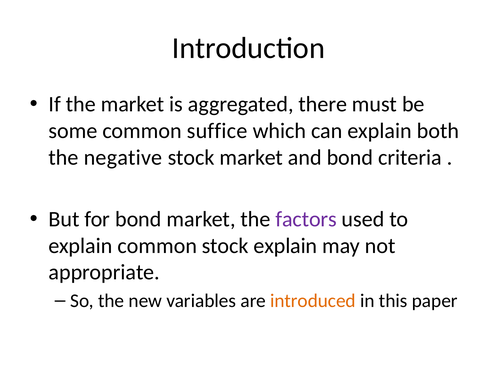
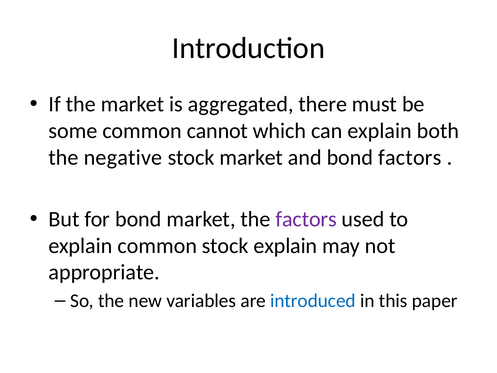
suffice: suffice -> cannot
bond criteria: criteria -> factors
introduced colour: orange -> blue
